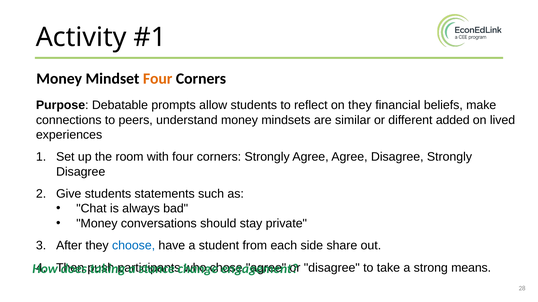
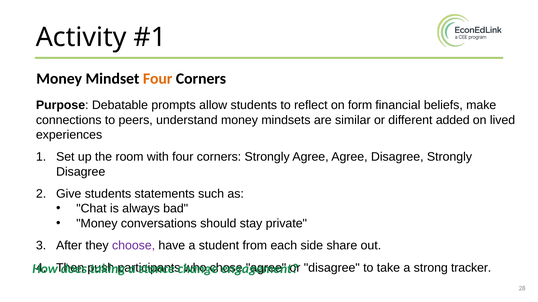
on they: they -> form
choose colour: blue -> purple
means: means -> tracker
